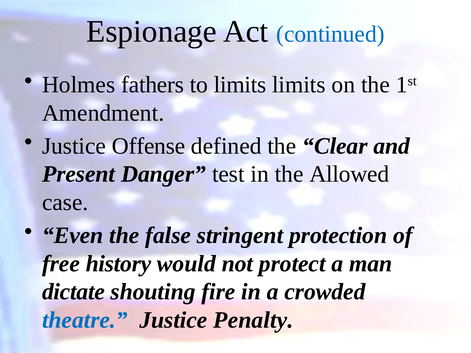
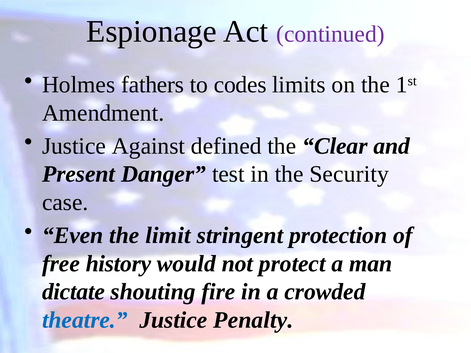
continued colour: blue -> purple
to limits: limits -> codes
Offense: Offense -> Against
Allowed: Allowed -> Security
false: false -> limit
